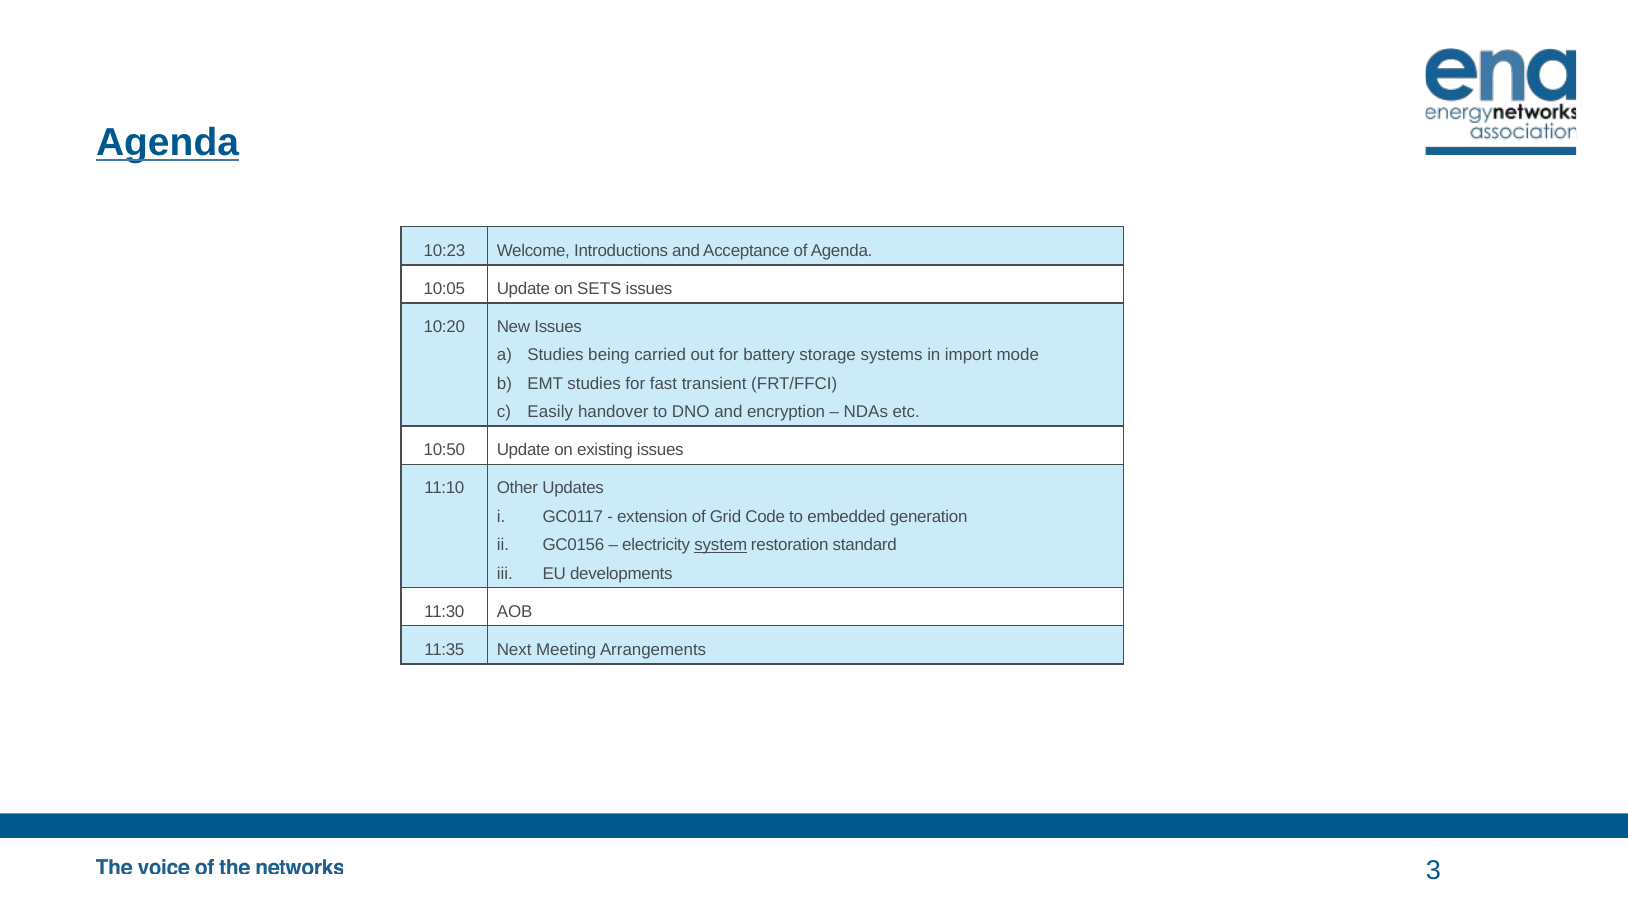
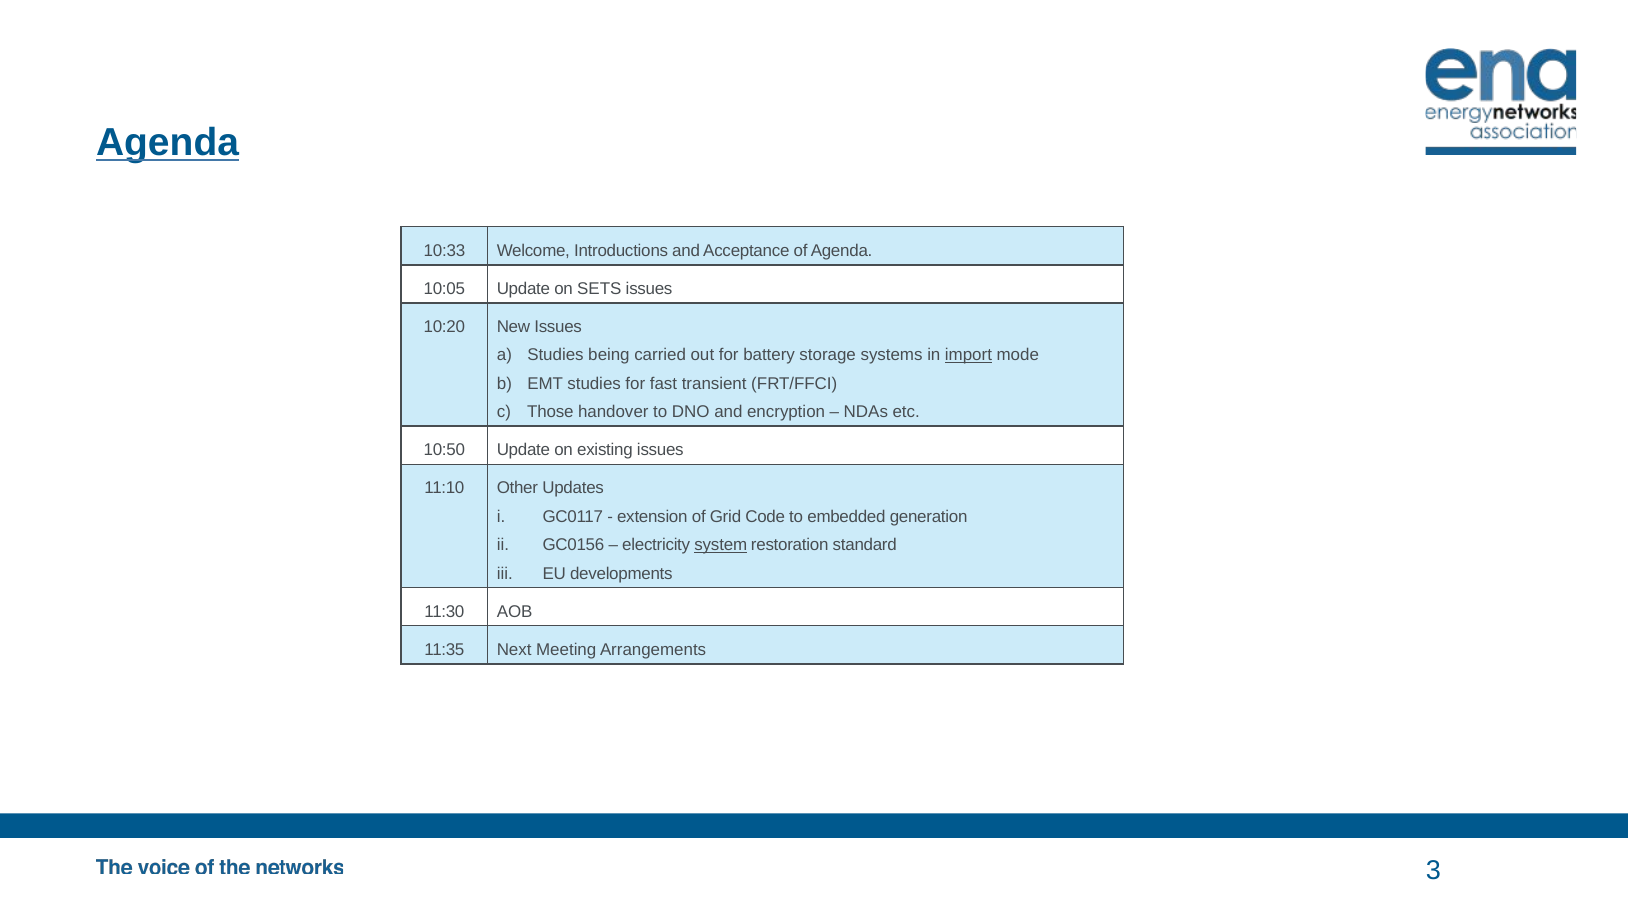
10:23: 10:23 -> 10:33
import underline: none -> present
Easily: Easily -> Those
